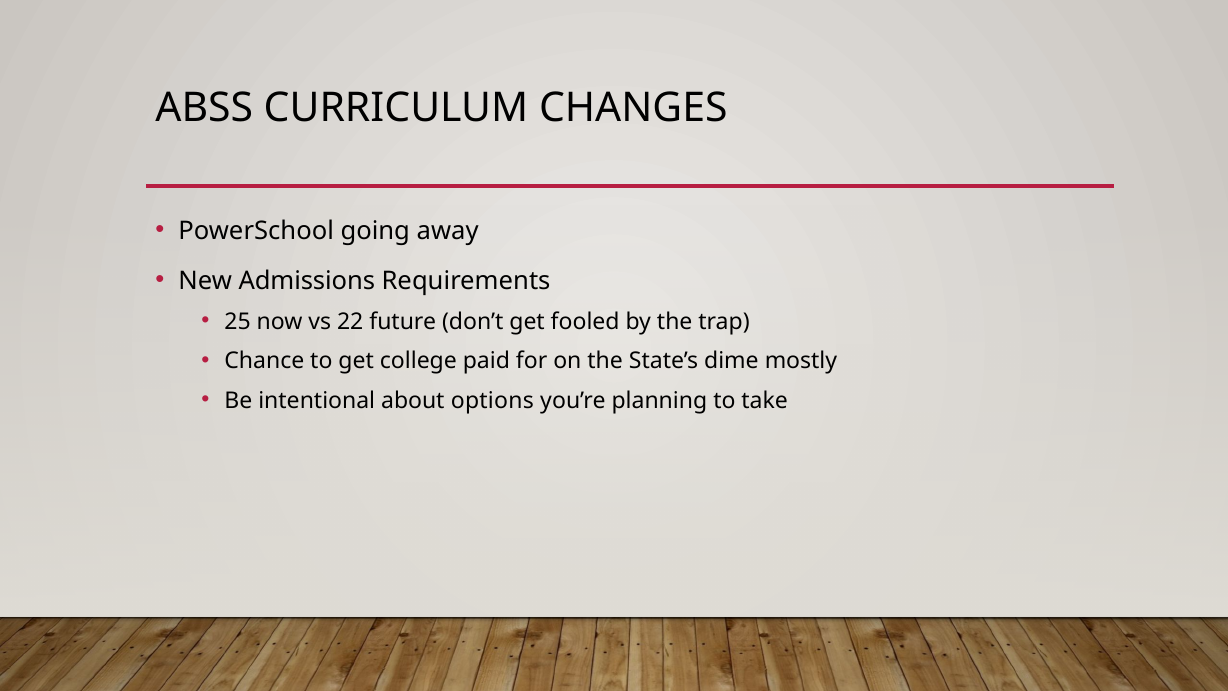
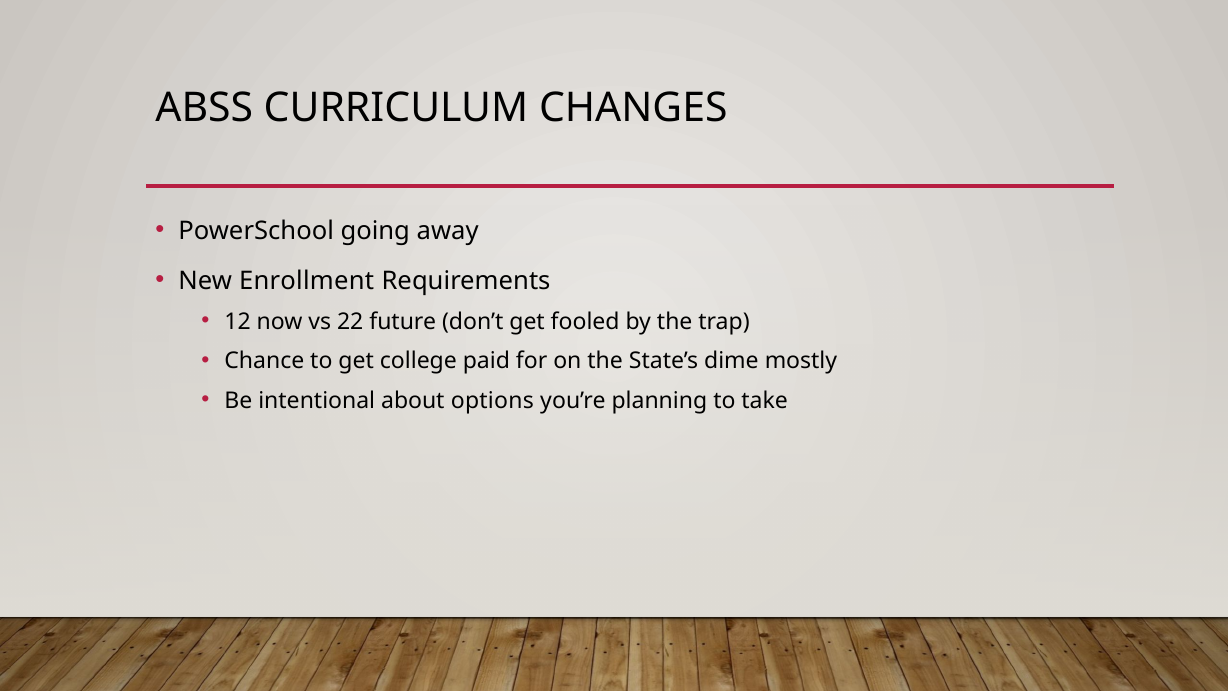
Admissions: Admissions -> Enrollment
25: 25 -> 12
